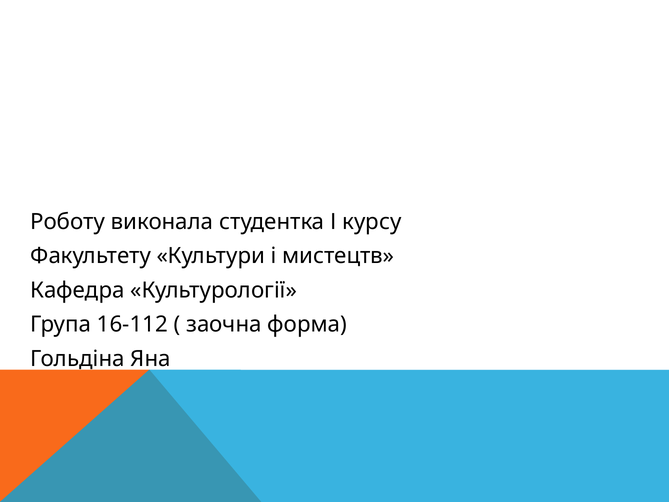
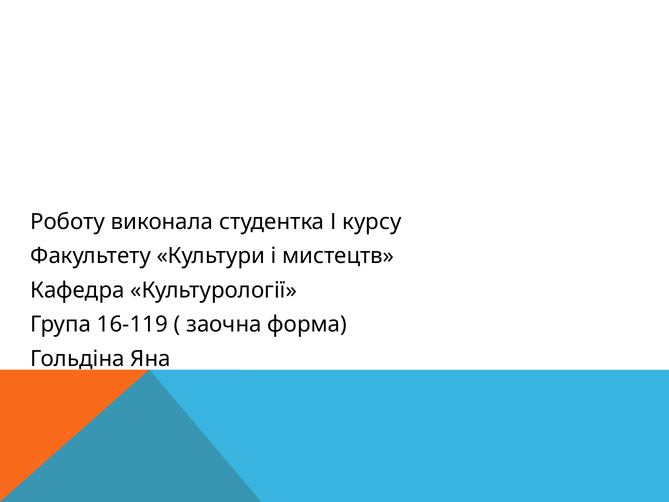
16-112: 16-112 -> 16-119
